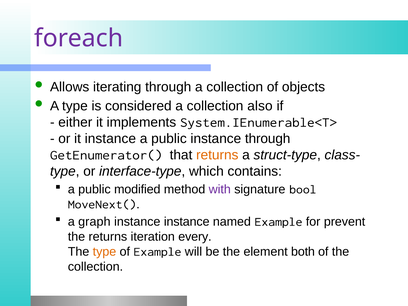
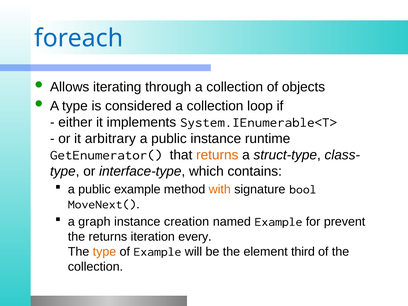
foreach colour: purple -> blue
also: also -> loop
it instance: instance -> arbitrary
instance through: through -> runtime
public modified: modified -> example
with colour: purple -> orange
instance instance: instance -> creation
both: both -> third
